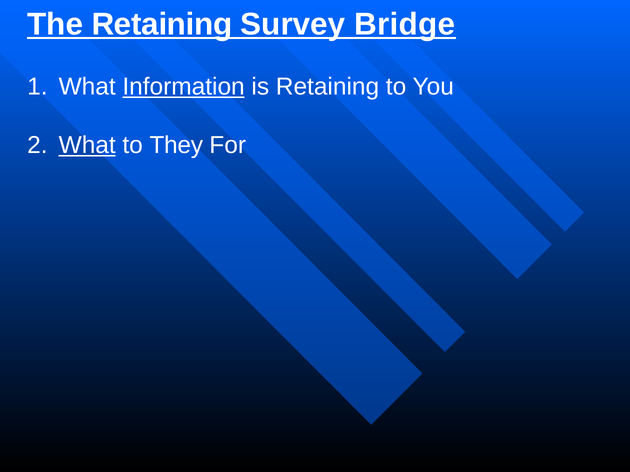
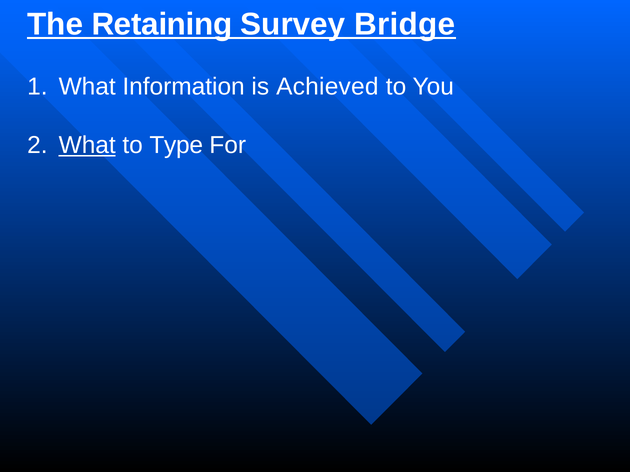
Information underline: present -> none
is Retaining: Retaining -> Achieved
They: They -> Type
